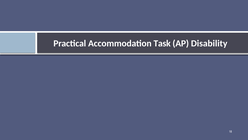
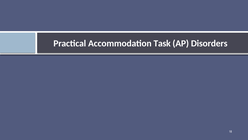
Disability: Disability -> Disorders
